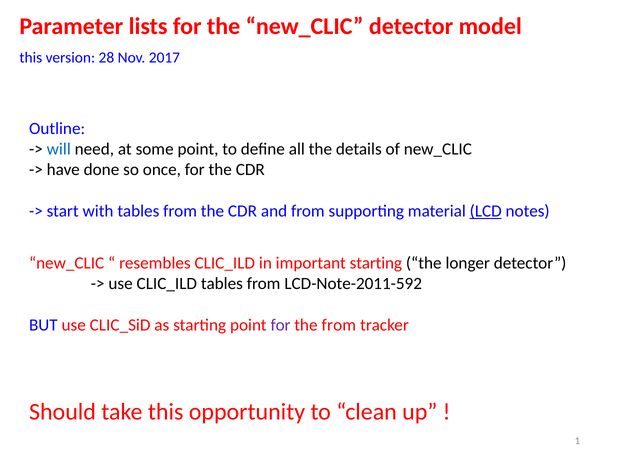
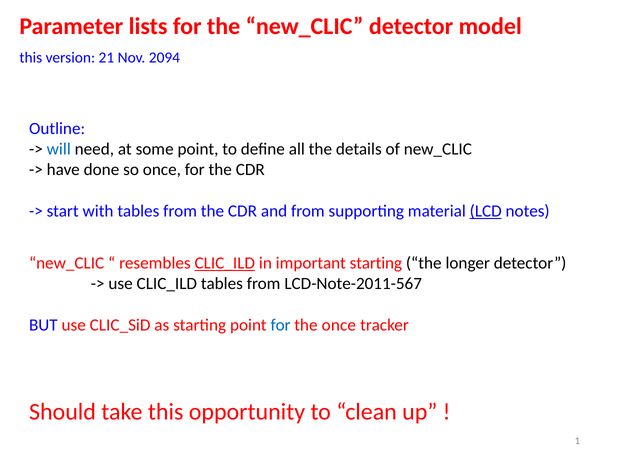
28: 28 -> 21
2017: 2017 -> 2094
CLIC_ILD at (225, 264) underline: none -> present
LCD-Note-2011-592: LCD-Note-2011-592 -> LCD-Note-2011-567
for at (281, 325) colour: purple -> blue
the from: from -> once
